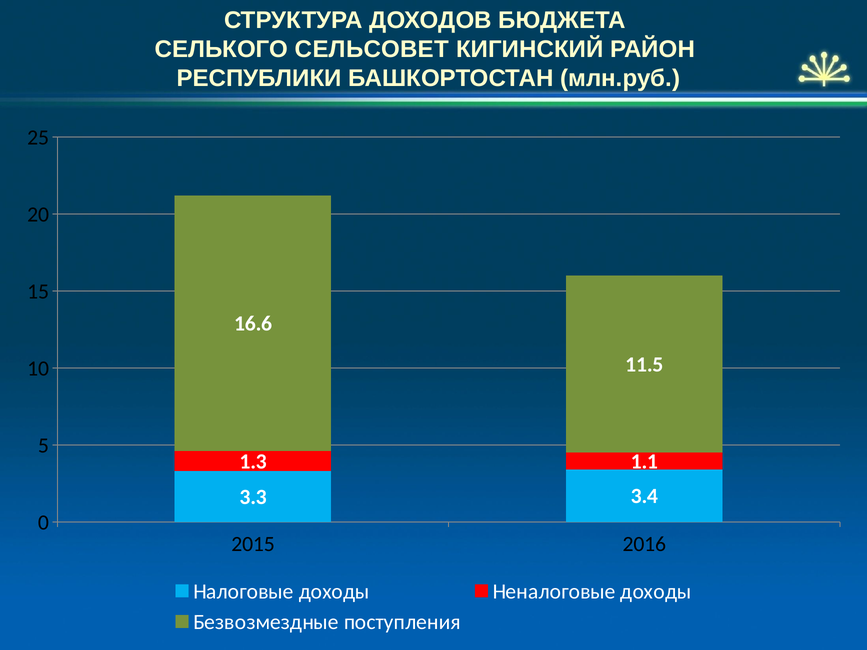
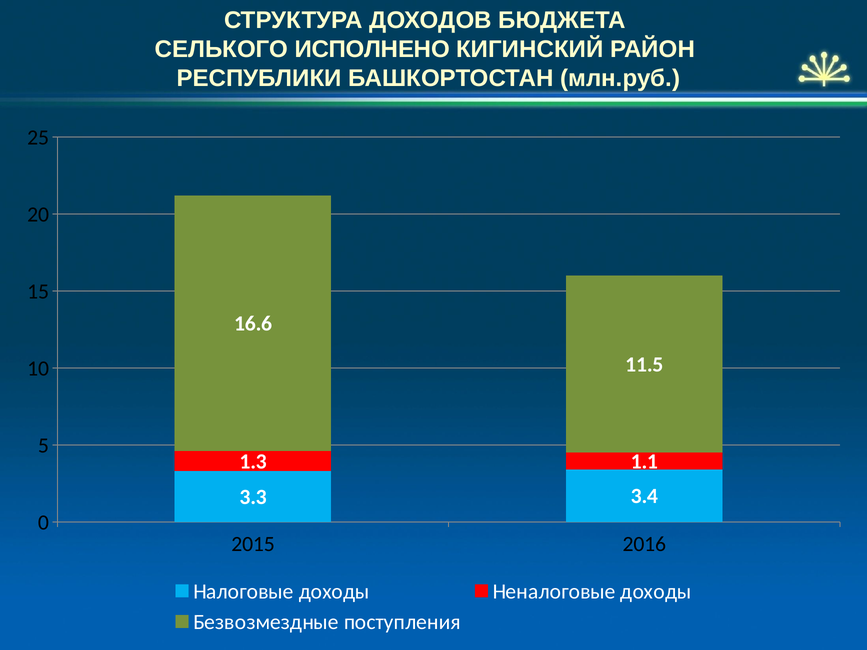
СЕЛЬСОВЕТ: СЕЛЬСОВЕТ -> ИСПОЛНЕНО
